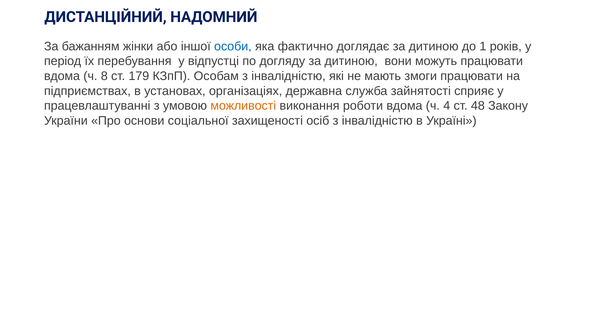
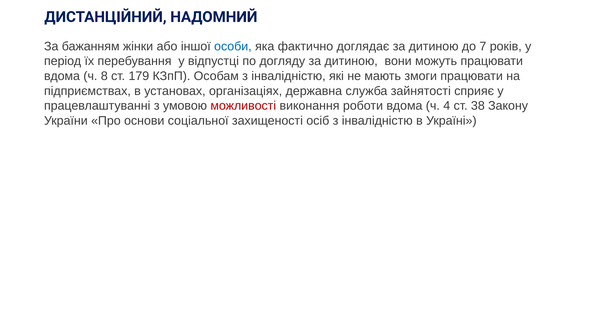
1: 1 -> 7
можливості colour: orange -> red
48: 48 -> 38
